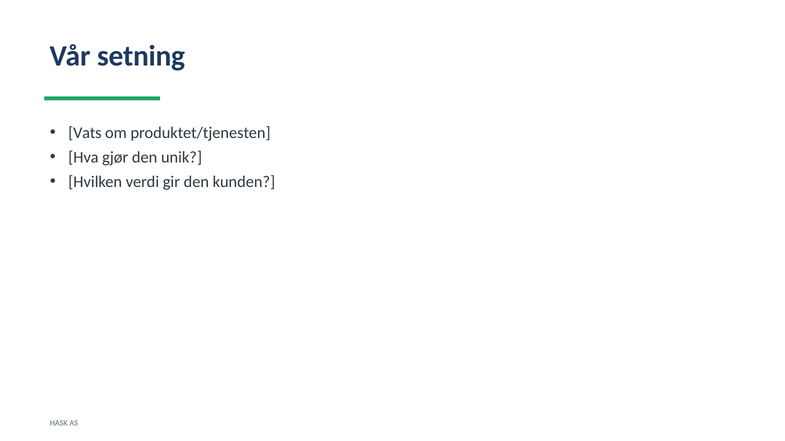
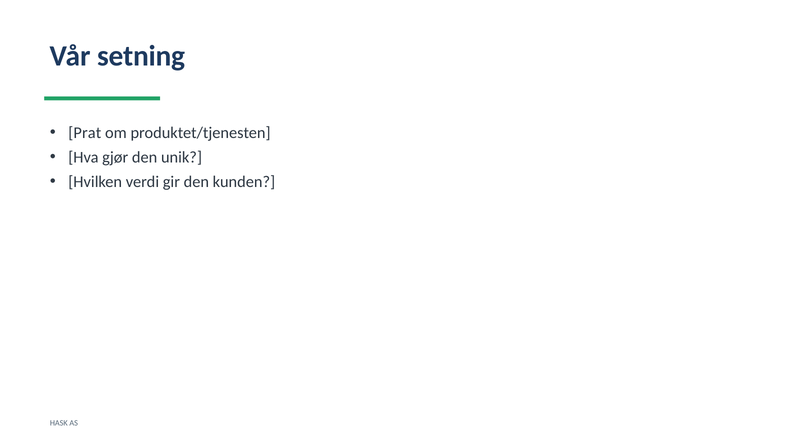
Vats: Vats -> Prat
